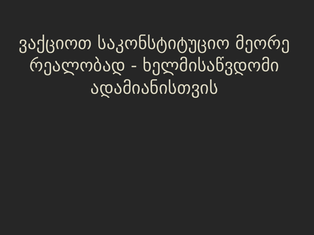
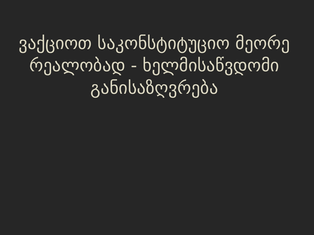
ადამიანისთვის: ადამიანისთვის -> განისაზღვრება
